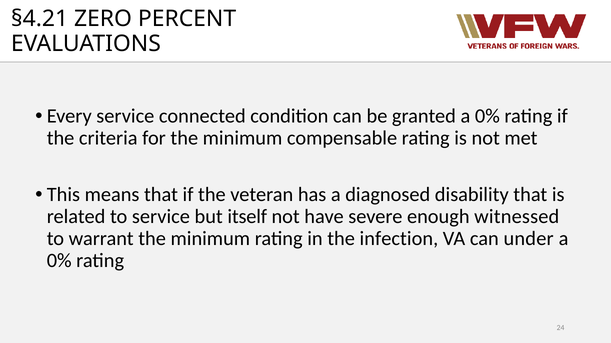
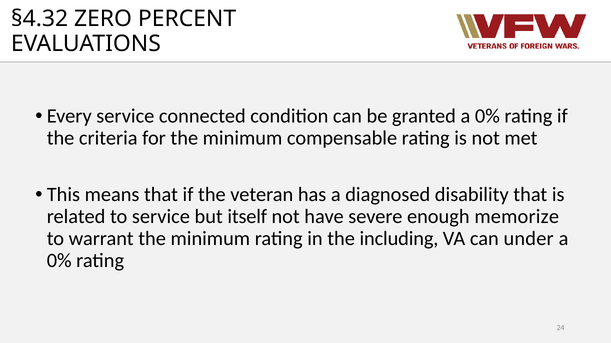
§4.21: §4.21 -> §4.32
witnessed: witnessed -> memorize
infection: infection -> including
